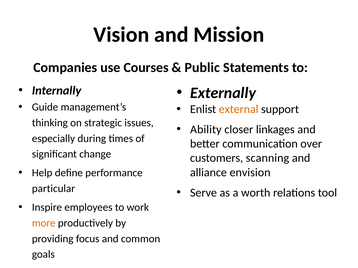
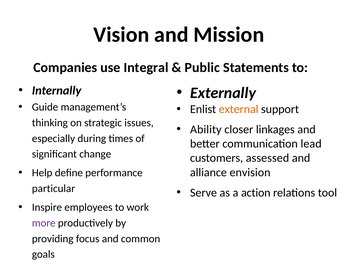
Courses: Courses -> Integral
over: over -> lead
scanning: scanning -> assessed
worth: worth -> action
more colour: orange -> purple
